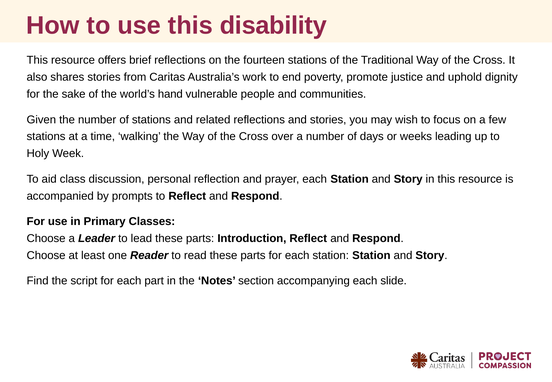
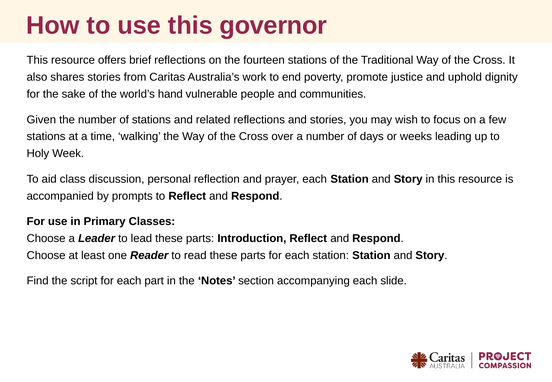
disability: disability -> governor
